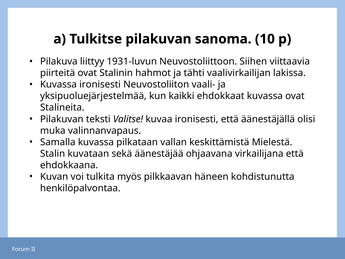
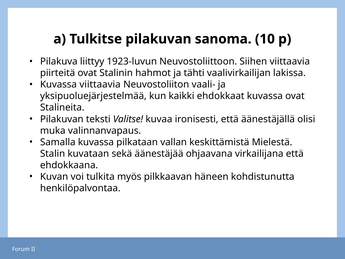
1931-luvun: 1931-luvun -> 1923-luvun
Kuvassa ironisesti: ironisesti -> viittaavia
